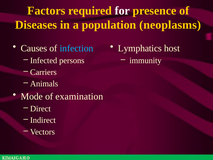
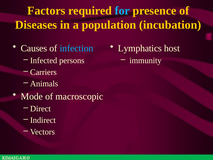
for colour: white -> light blue
neoplasms: neoplasms -> incubation
examination: examination -> macroscopic
